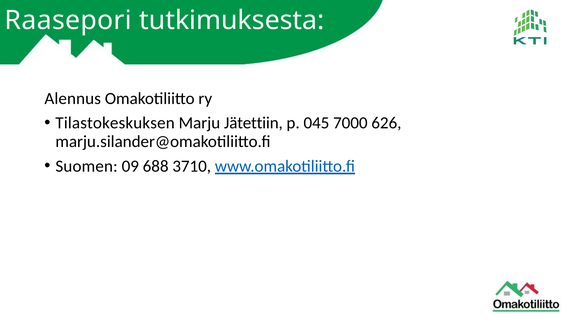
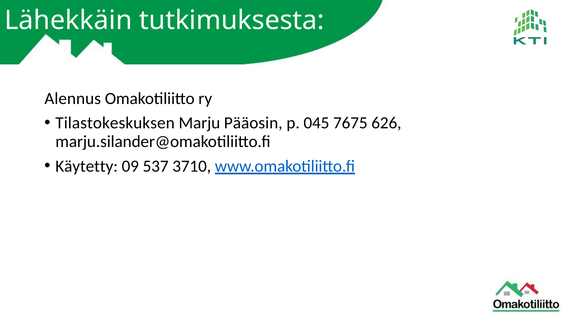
Raasepori: Raasepori -> Lähekkäin
Jätettiin: Jätettiin -> Pääosin
7000: 7000 -> 7675
Suomen: Suomen -> Käytetty
688: 688 -> 537
